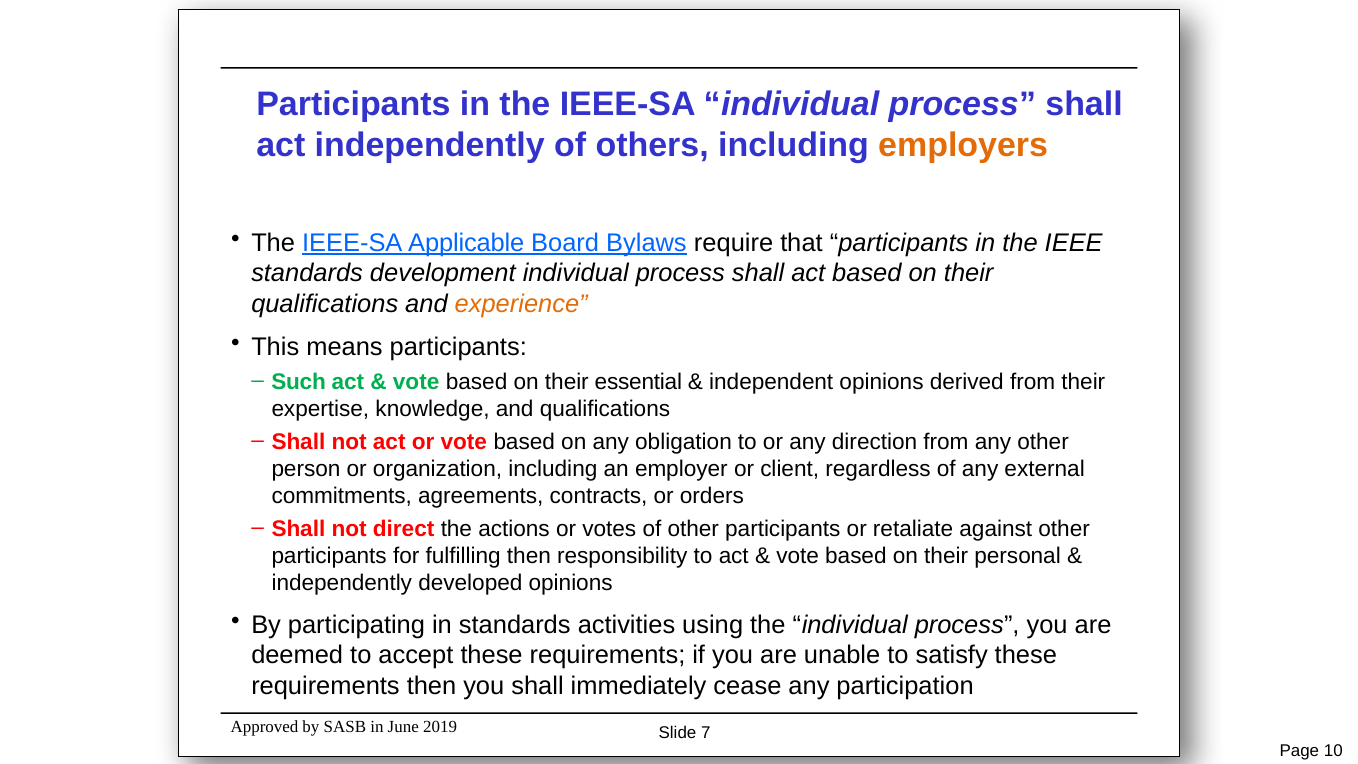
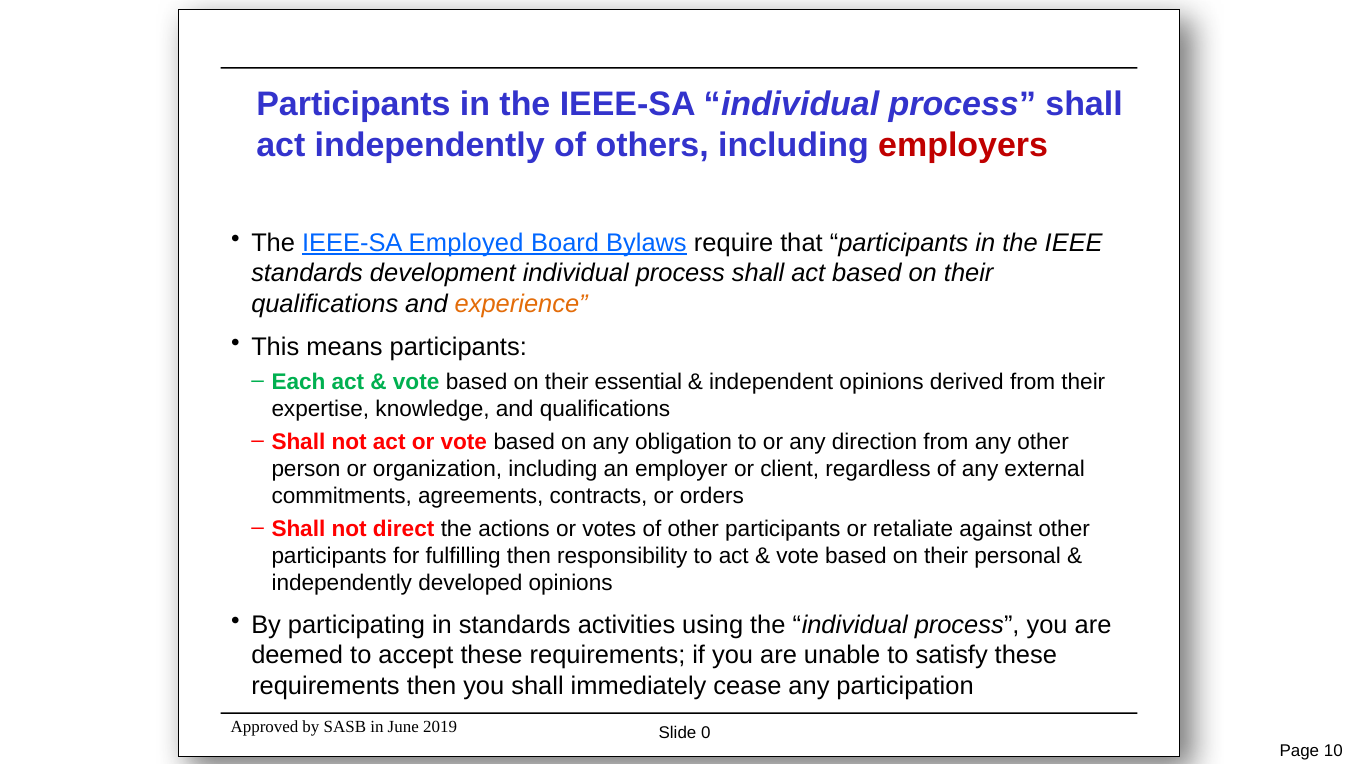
employers colour: orange -> red
Applicable: Applicable -> Employed
Such: Such -> Each
7: 7 -> 0
